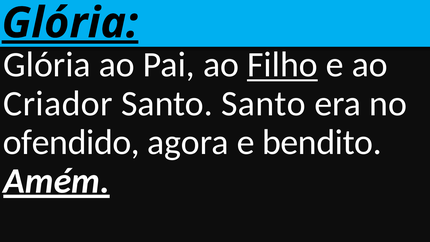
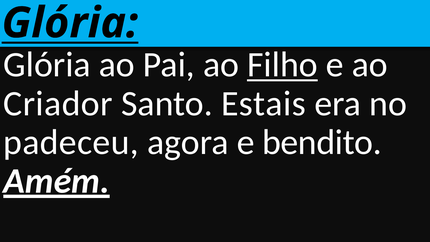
Glória at (70, 23) underline: present -> none
Santo Santo: Santo -> Estais
ofendido: ofendido -> padeceu
